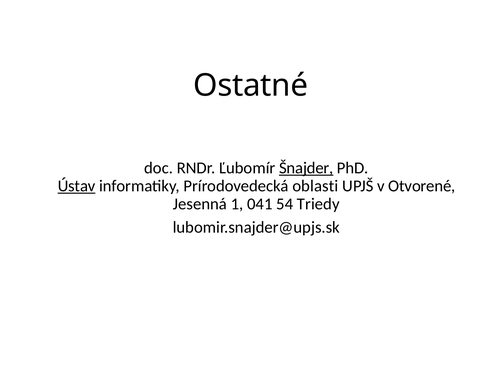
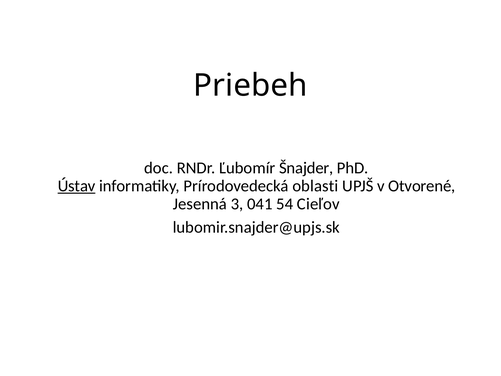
Ostatné: Ostatné -> Priebeh
Šnajder underline: present -> none
1: 1 -> 3
Triedy: Triedy -> Cieľov
